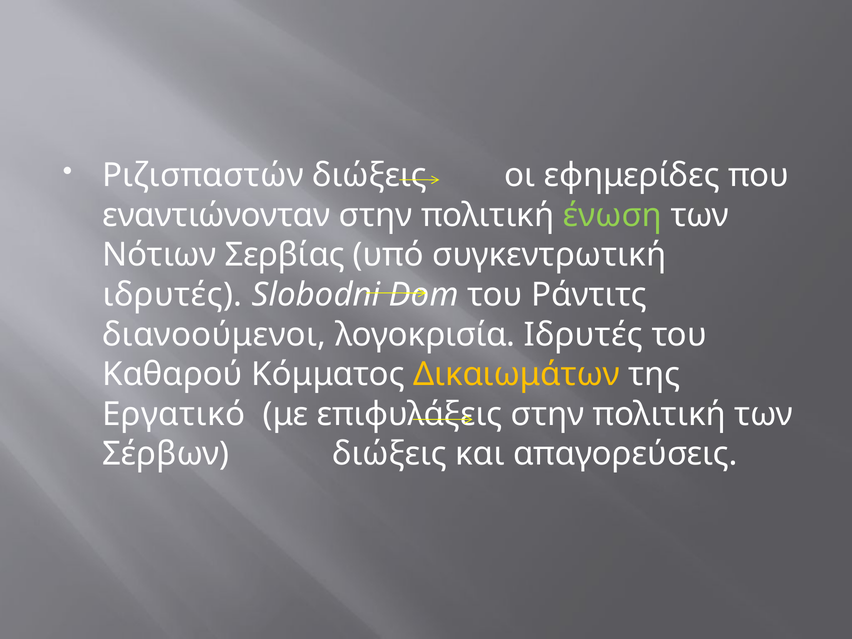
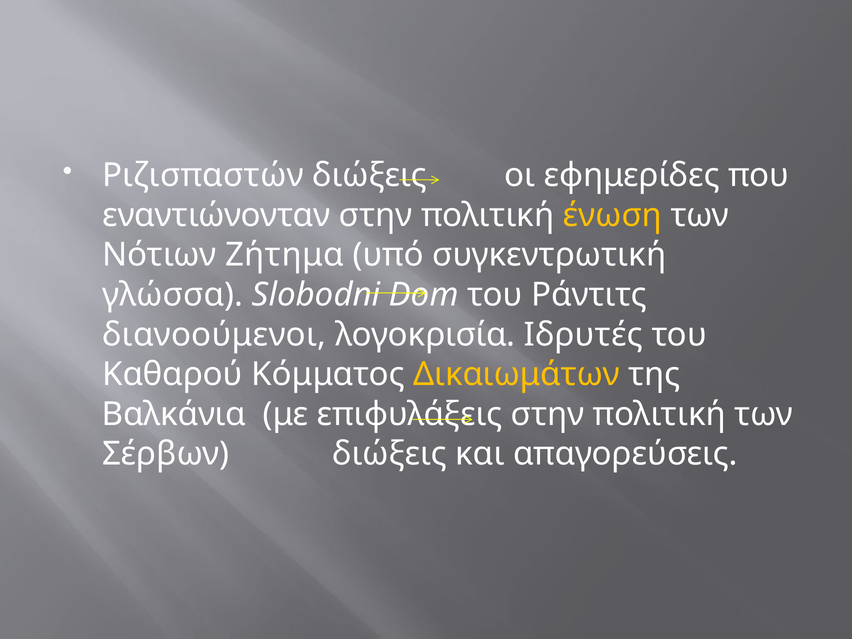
ένωση colour: light green -> yellow
Σερβίας: Σερβίας -> Ζήτημα
ιδρυτές at (173, 295): ιδρυτές -> γλώσσα
Εργατικό: Εργατικό -> Βαλκάνια
